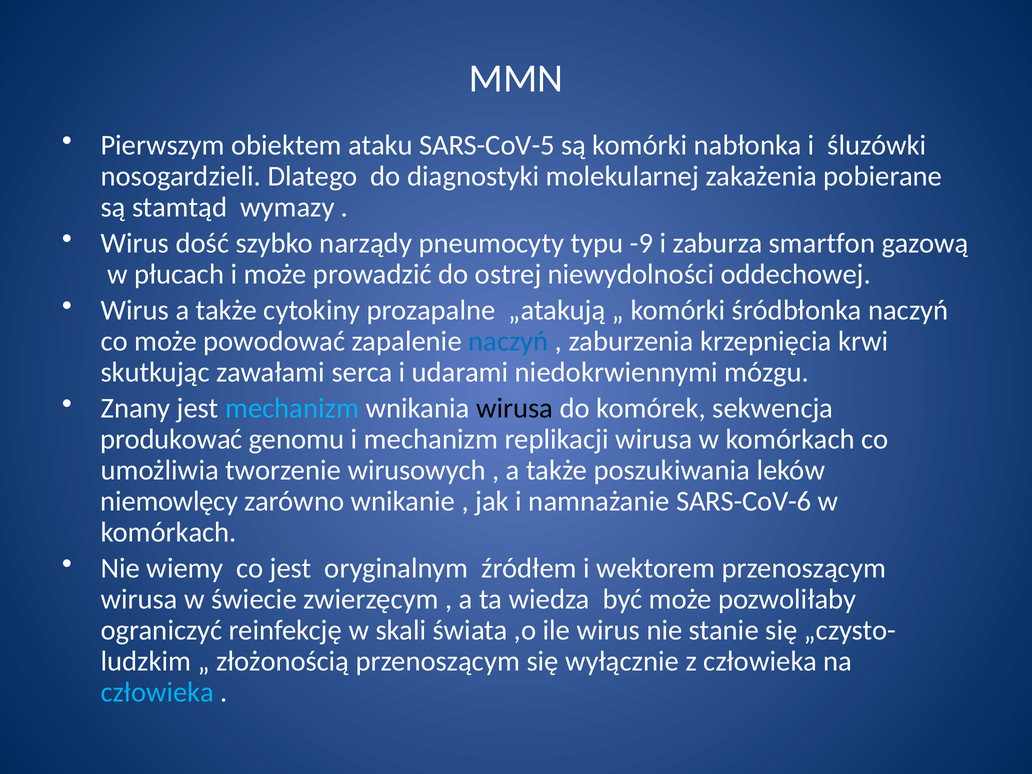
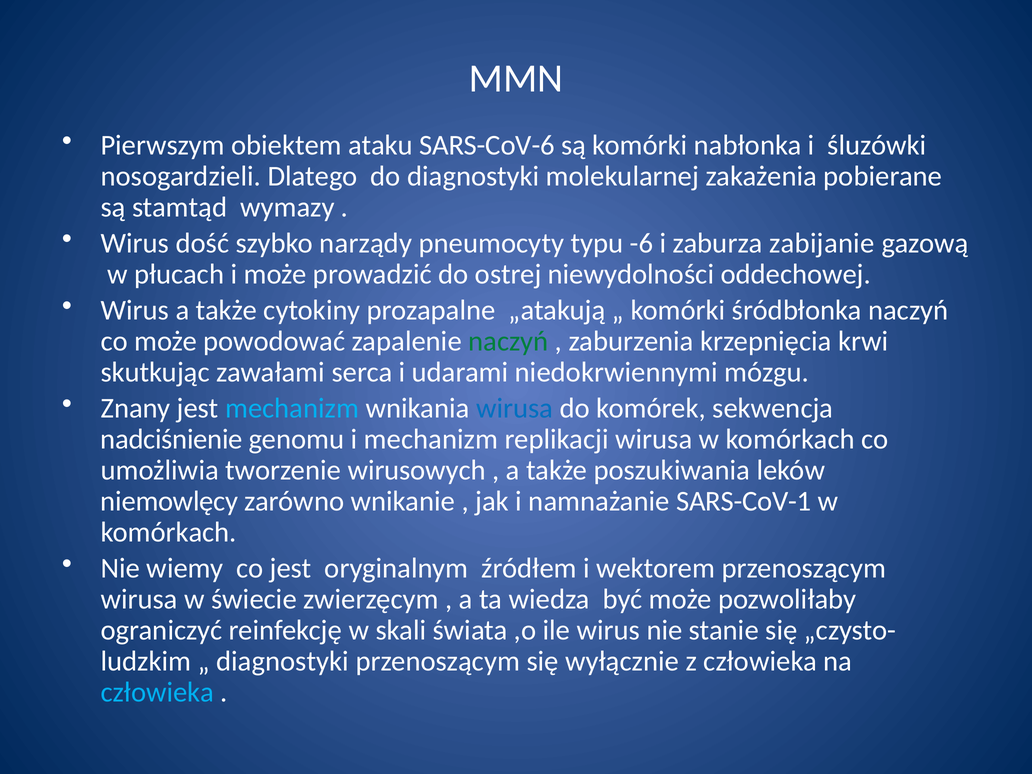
SARS-CoV-5: SARS-CoV-5 -> SARS-CoV-6
-9: -9 -> -6
smartfon: smartfon -> zabijanie
naczyń at (508, 341) colour: blue -> green
wirusa at (515, 408) colour: black -> blue
produkować: produkować -> nadciśnienie
SARS-CoV-6: SARS-CoV-6 -> SARS-CoV-1
złożonością at (283, 661): złożonością -> diagnostyki
